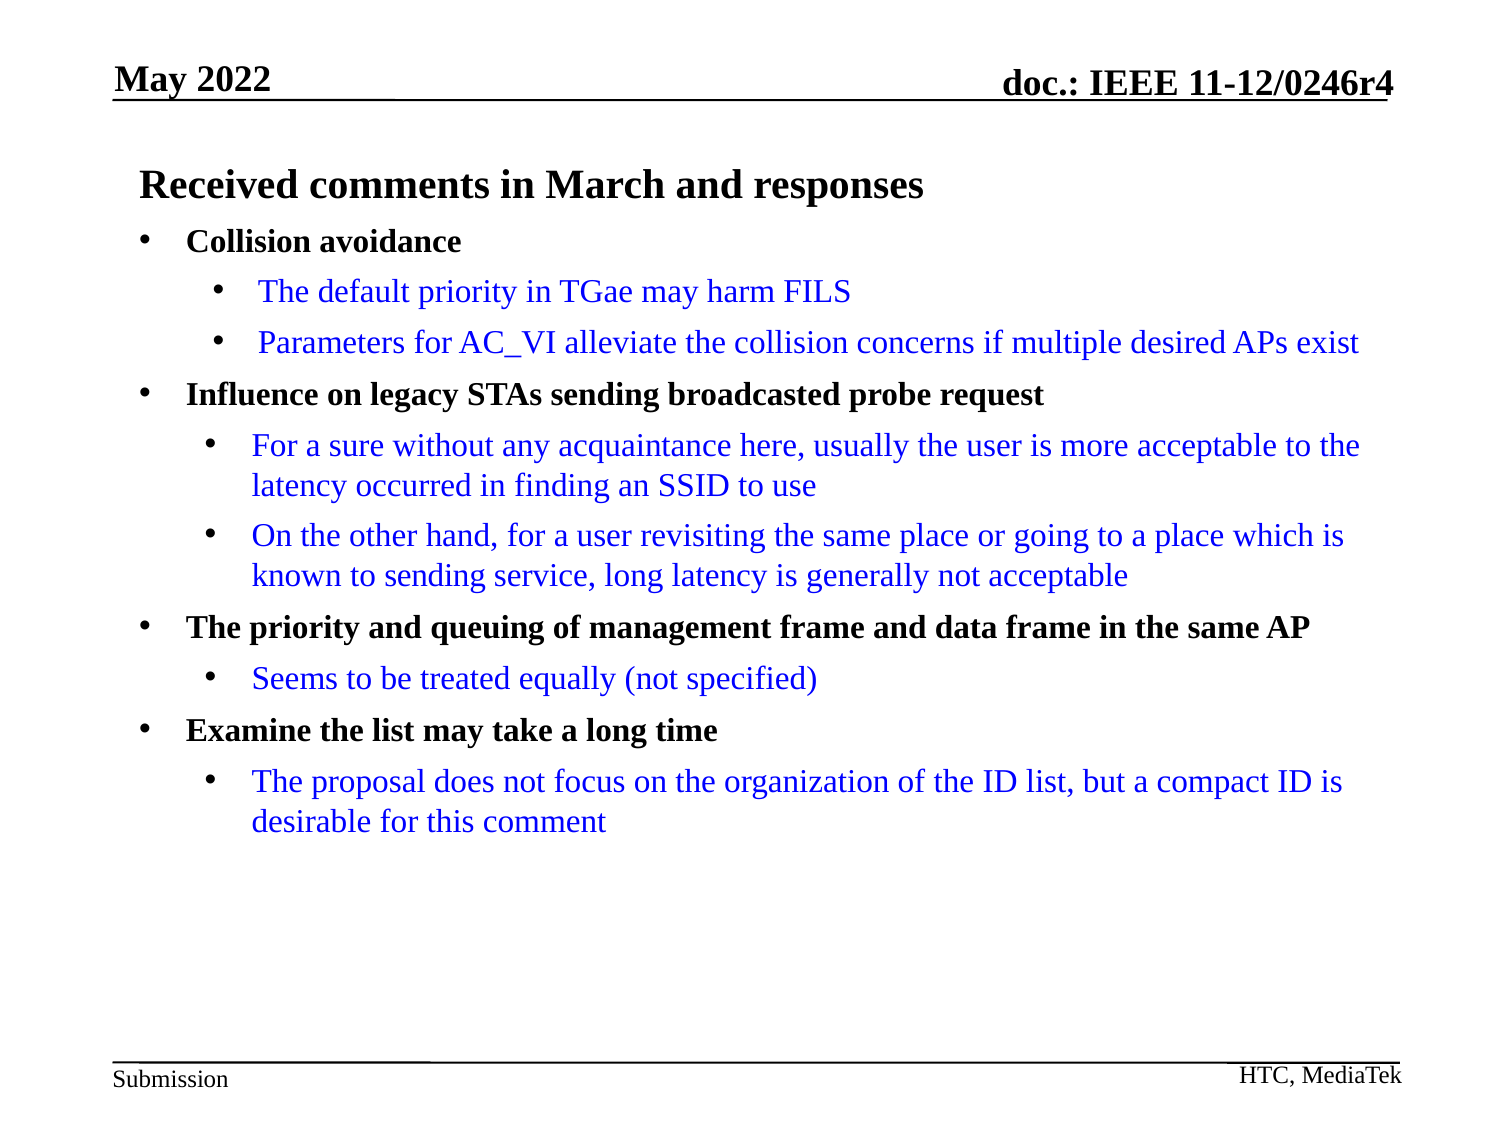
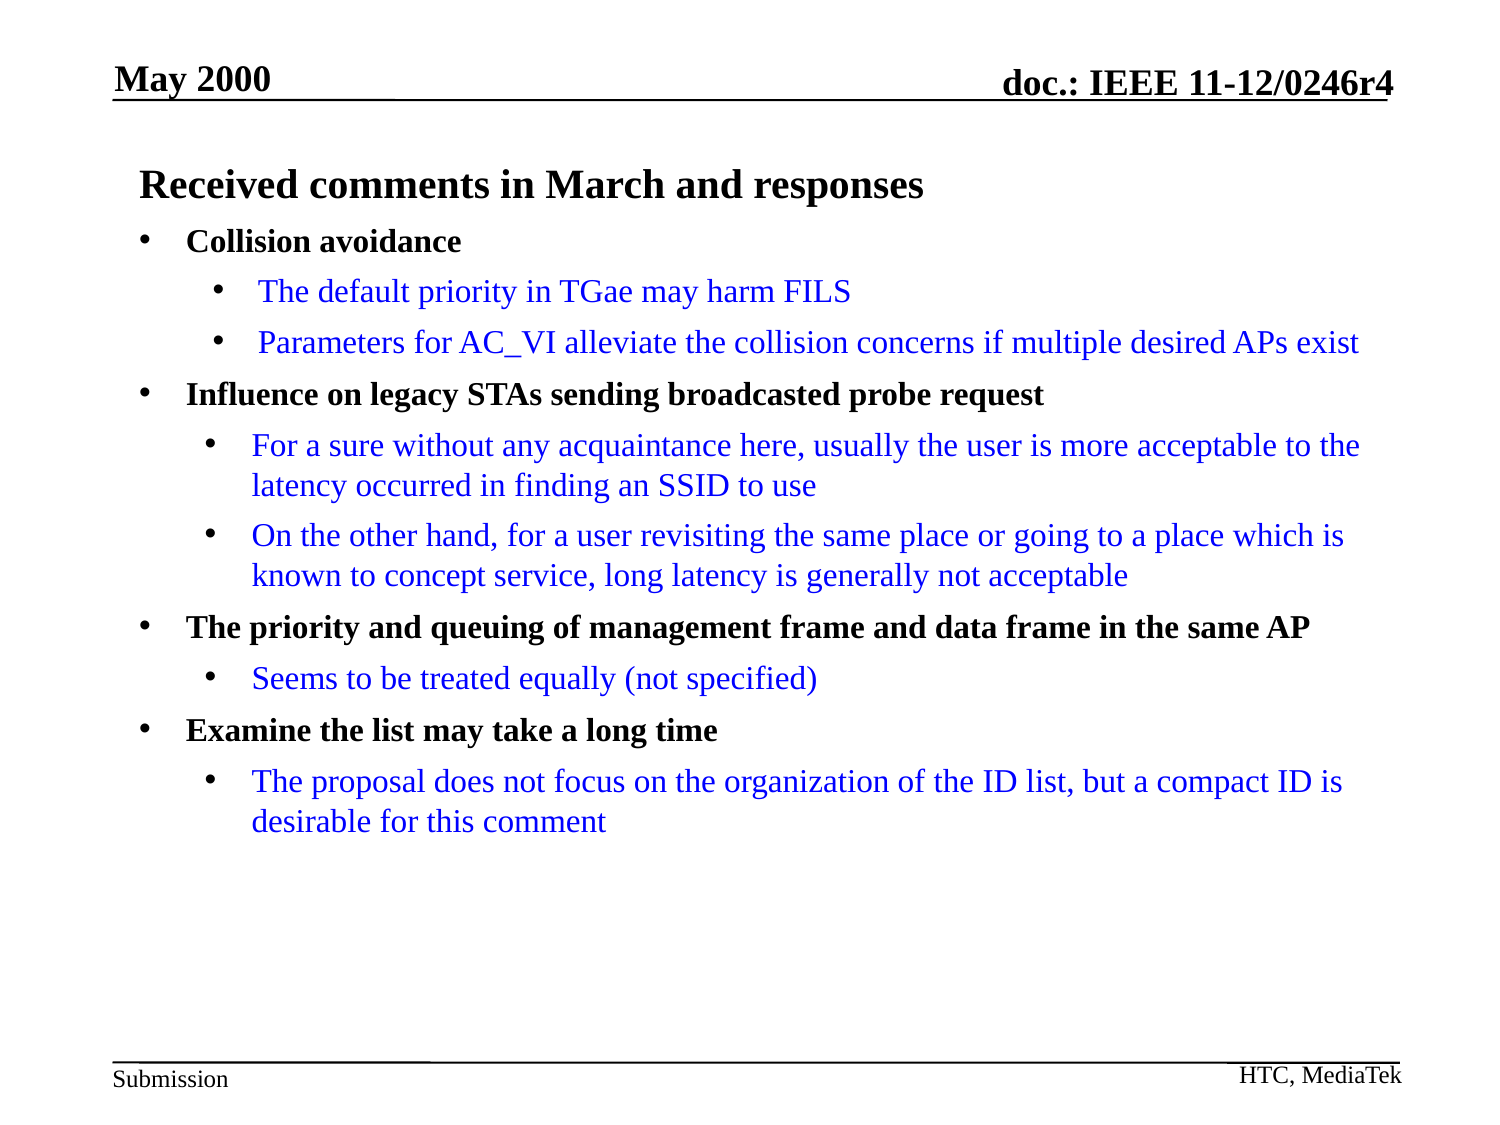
2022: 2022 -> 2000
to sending: sending -> concept
